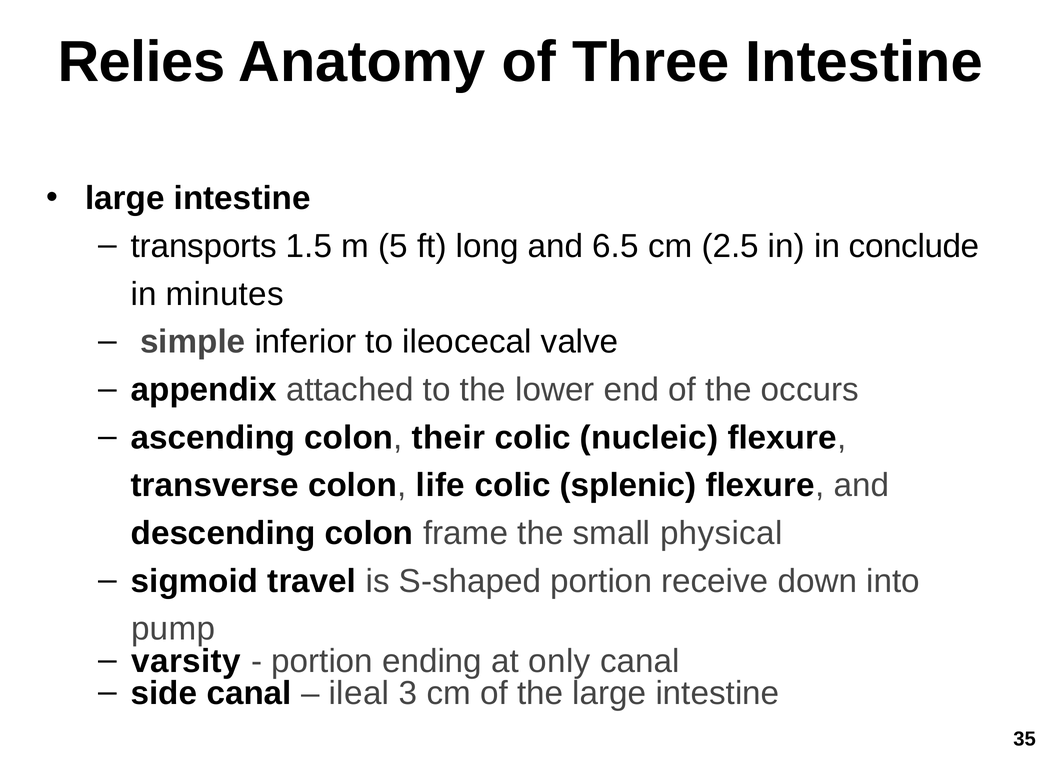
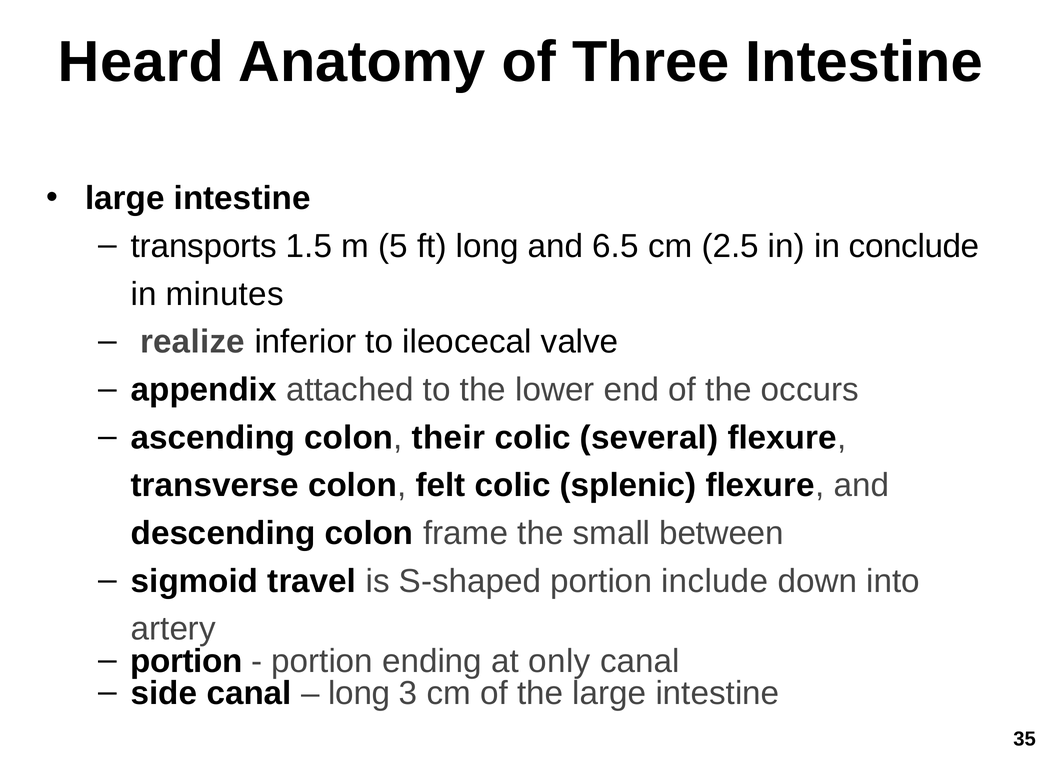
Relies: Relies -> Heard
simple: simple -> realize
nucleic: nucleic -> several
life: life -> felt
physical: physical -> between
receive: receive -> include
pump: pump -> artery
varsity at (186, 661): varsity -> portion
ileal at (359, 693): ileal -> long
